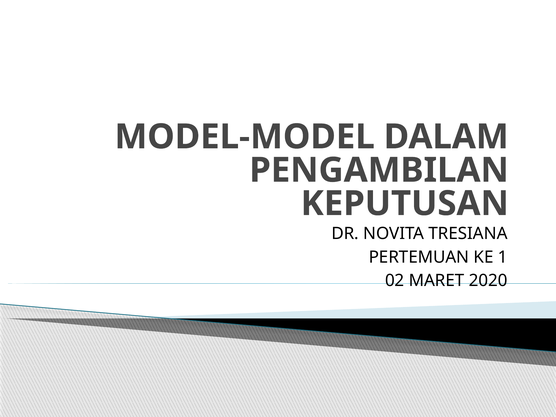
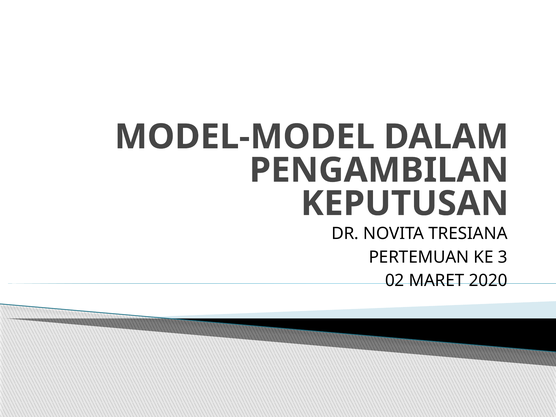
1: 1 -> 3
